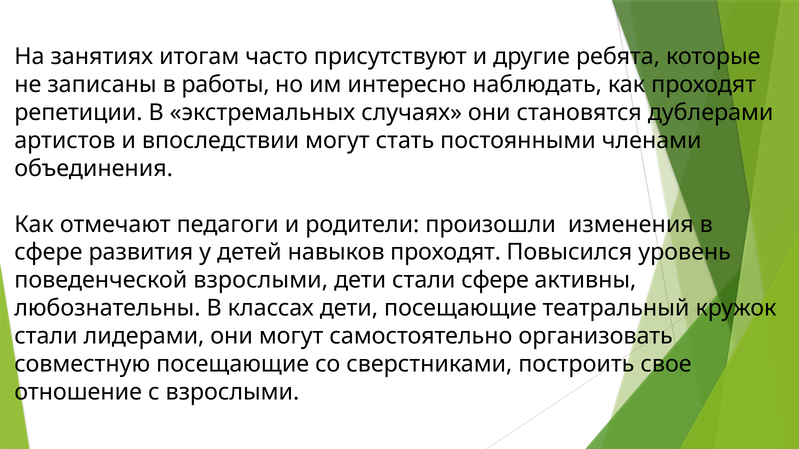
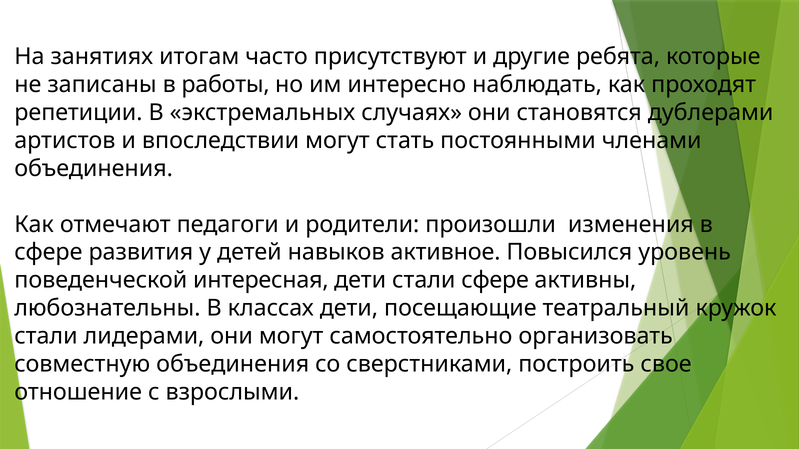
навыков проходят: проходят -> активное
поведенческой взрослыми: взрослыми -> интересная
совместную посещающие: посещающие -> объединения
